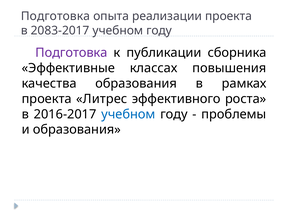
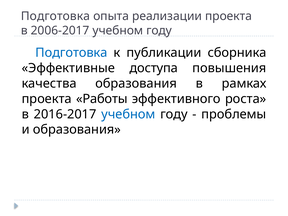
2083-2017: 2083-2017 -> 2006-2017
Подготовка at (71, 53) colour: purple -> blue
классах: классах -> доступа
Литрес: Литрес -> Работы
